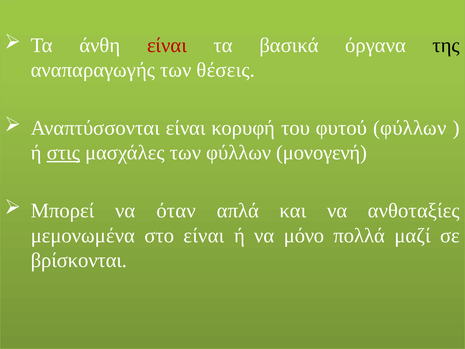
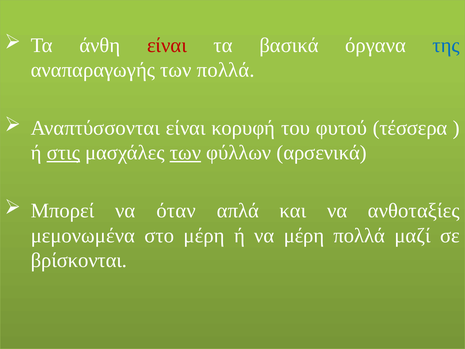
της colour: black -> blue
των θέσεις: θέσεις -> πολλά
φυτού φύλλων: φύλλων -> τέσσερα
των at (185, 153) underline: none -> present
μονογενή: μονογενή -> αρσενικά
στο είναι: είναι -> μέρη
να μόνο: μόνο -> μέρη
